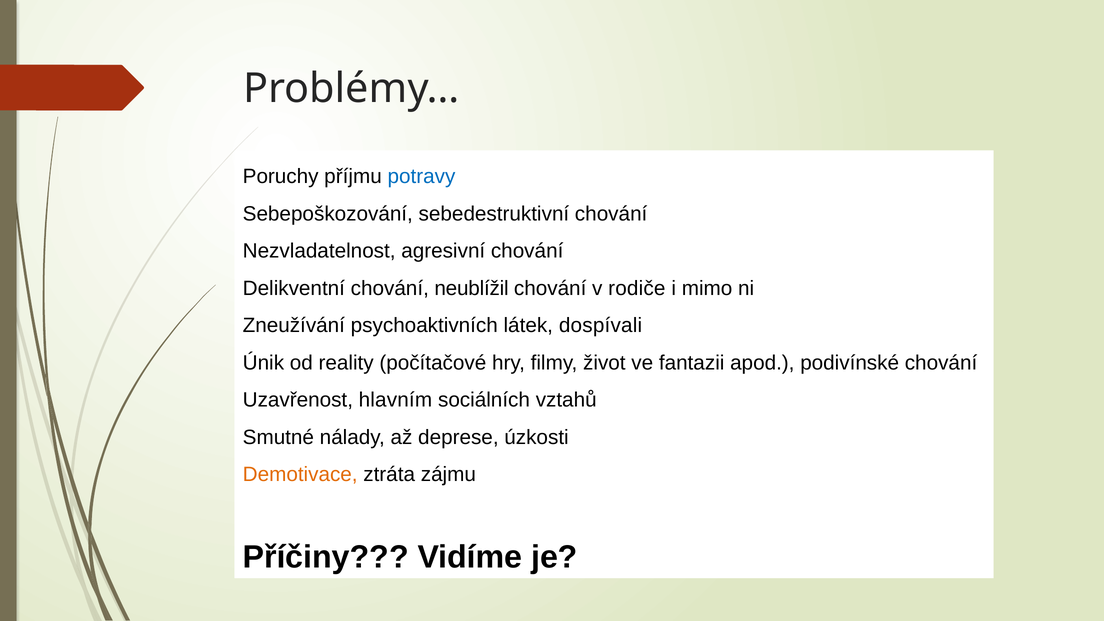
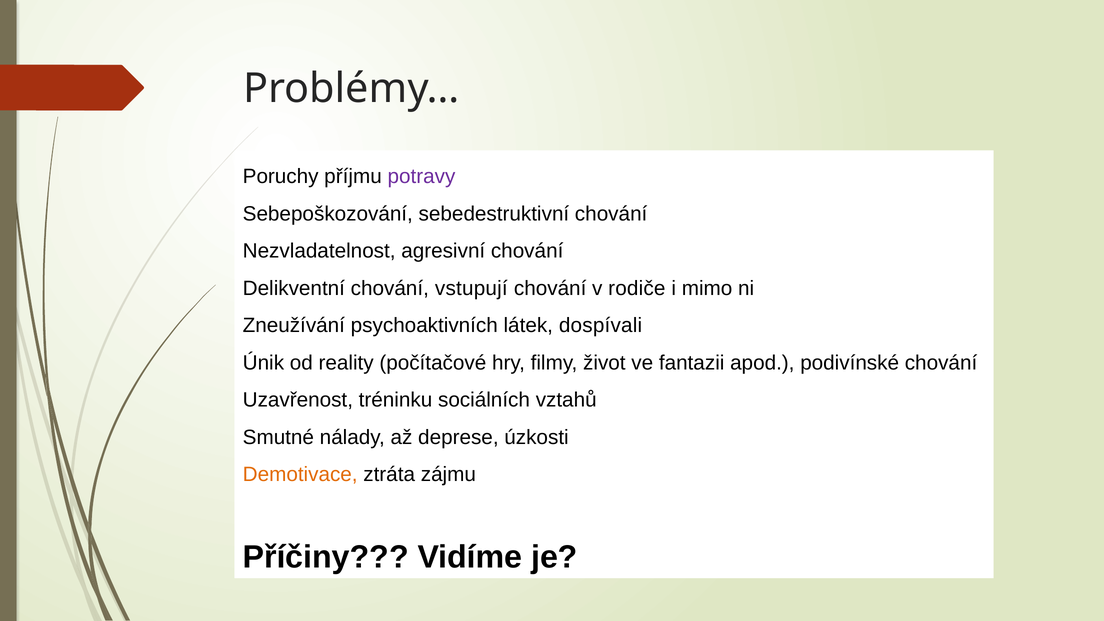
potravy colour: blue -> purple
neublížil: neublížil -> vstupují
hlavním: hlavním -> tréninku
